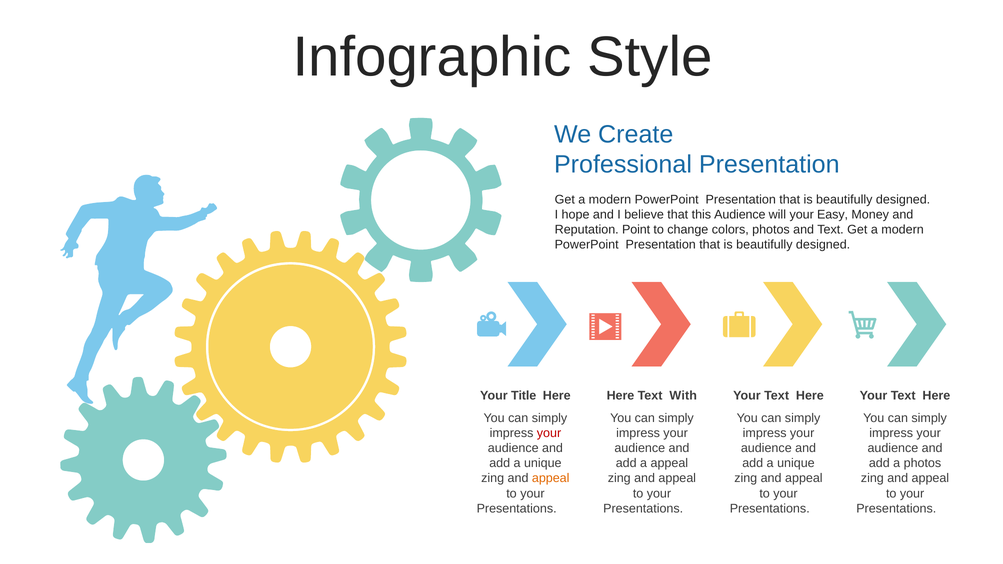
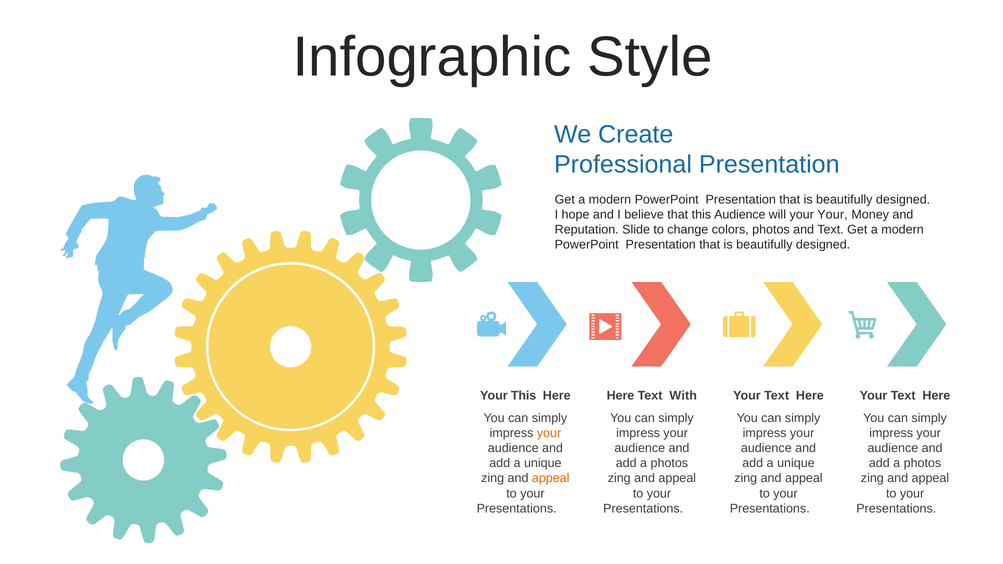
your Easy: Easy -> Your
Point: Point -> Slide
Your Title: Title -> This
your at (549, 433) colour: red -> orange
appeal at (669, 463): appeal -> photos
